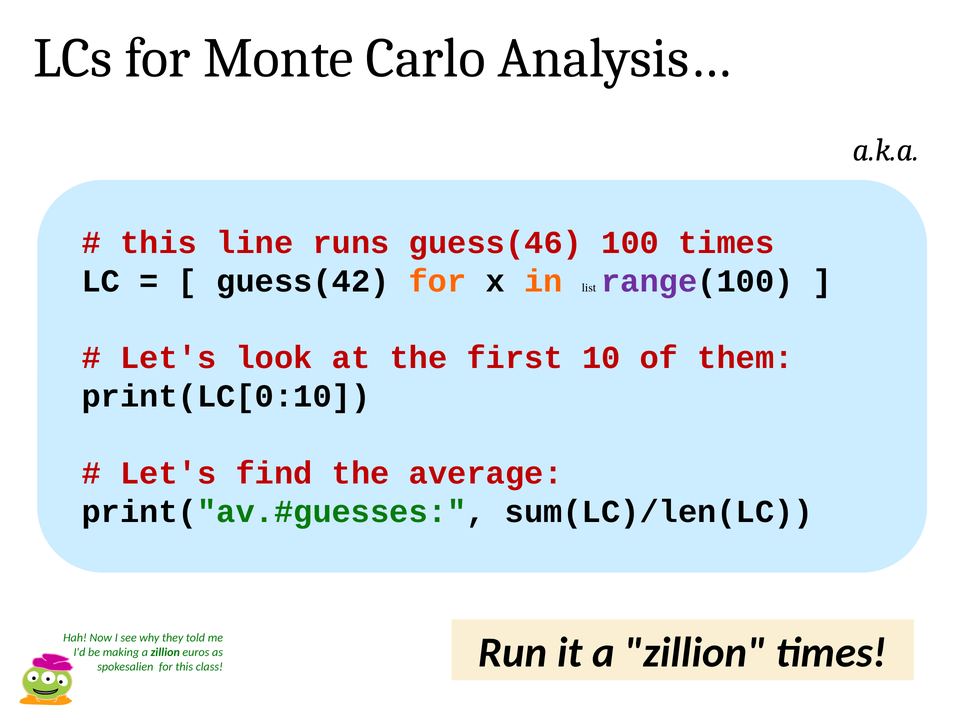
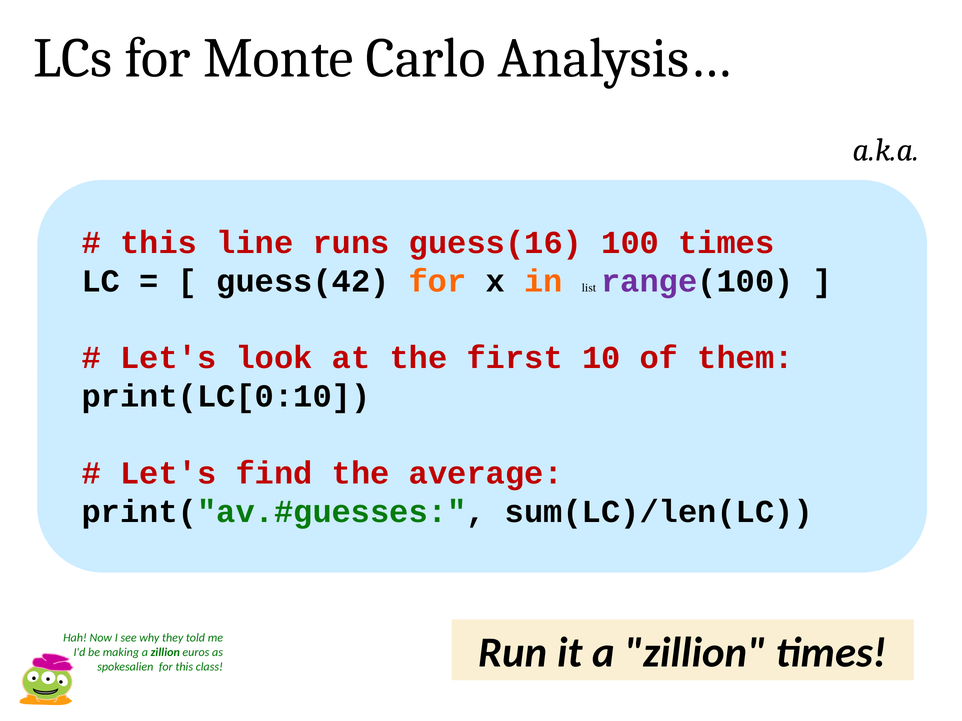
guess(46: guess(46 -> guess(16
